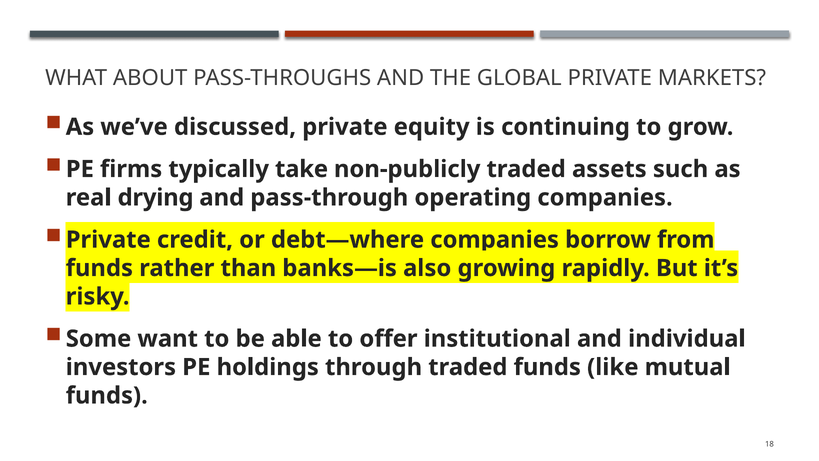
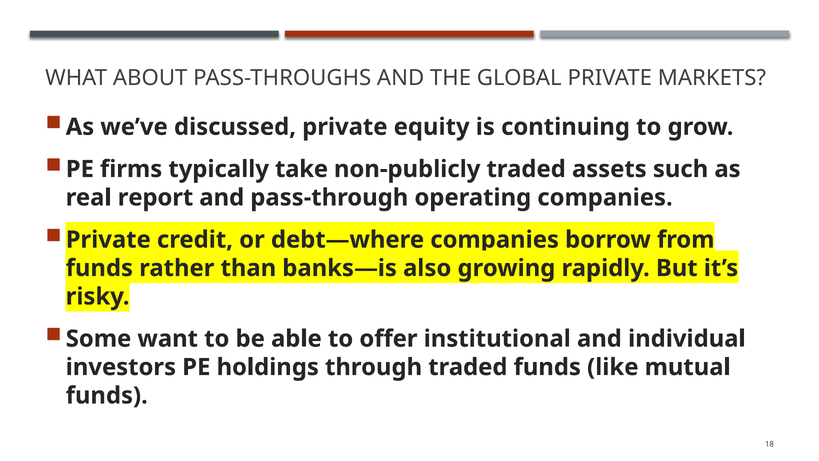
drying: drying -> report
